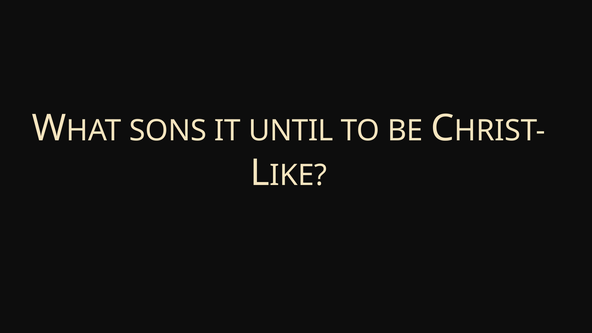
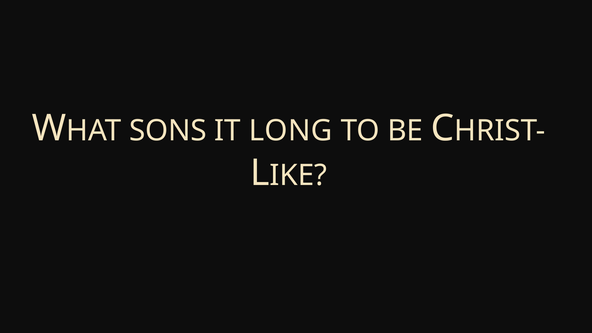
UNTIL: UNTIL -> LONG
